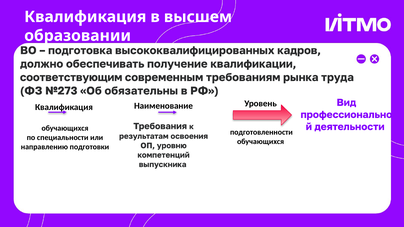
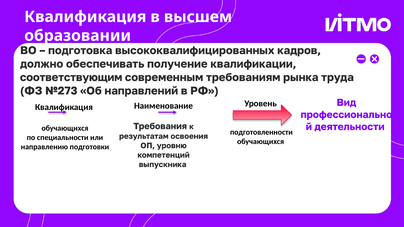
обязательны: обязательны -> направлений
